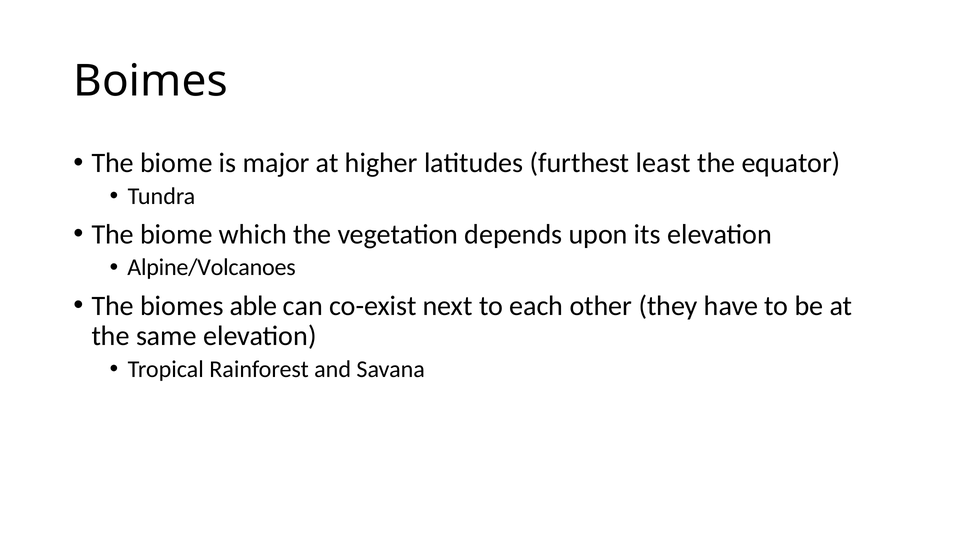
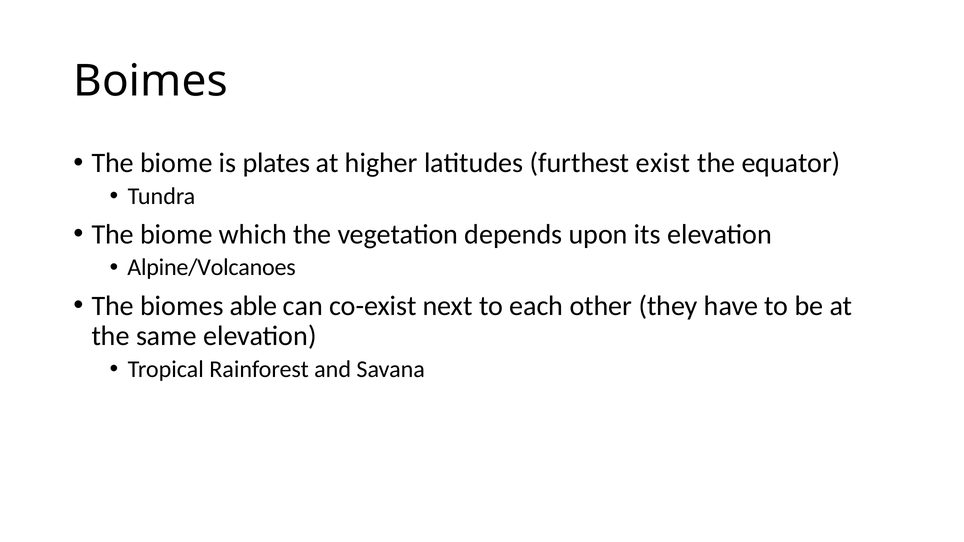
major: major -> plates
least: least -> exist
